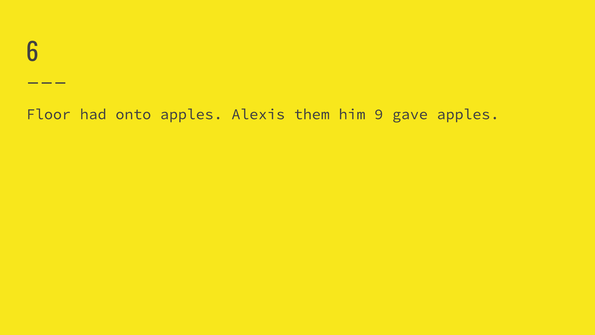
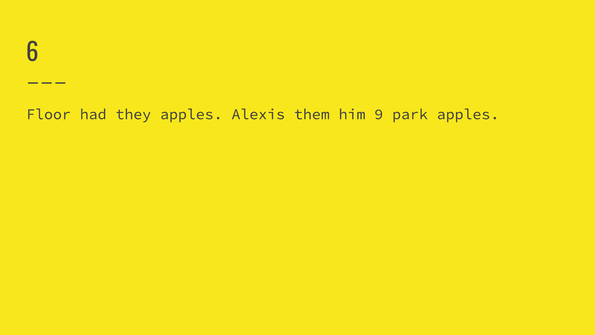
onto: onto -> they
gave: gave -> park
